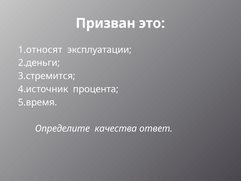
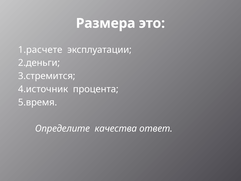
Призван: Призван -> Размера
1.относят: 1.относят -> 1.расчете
